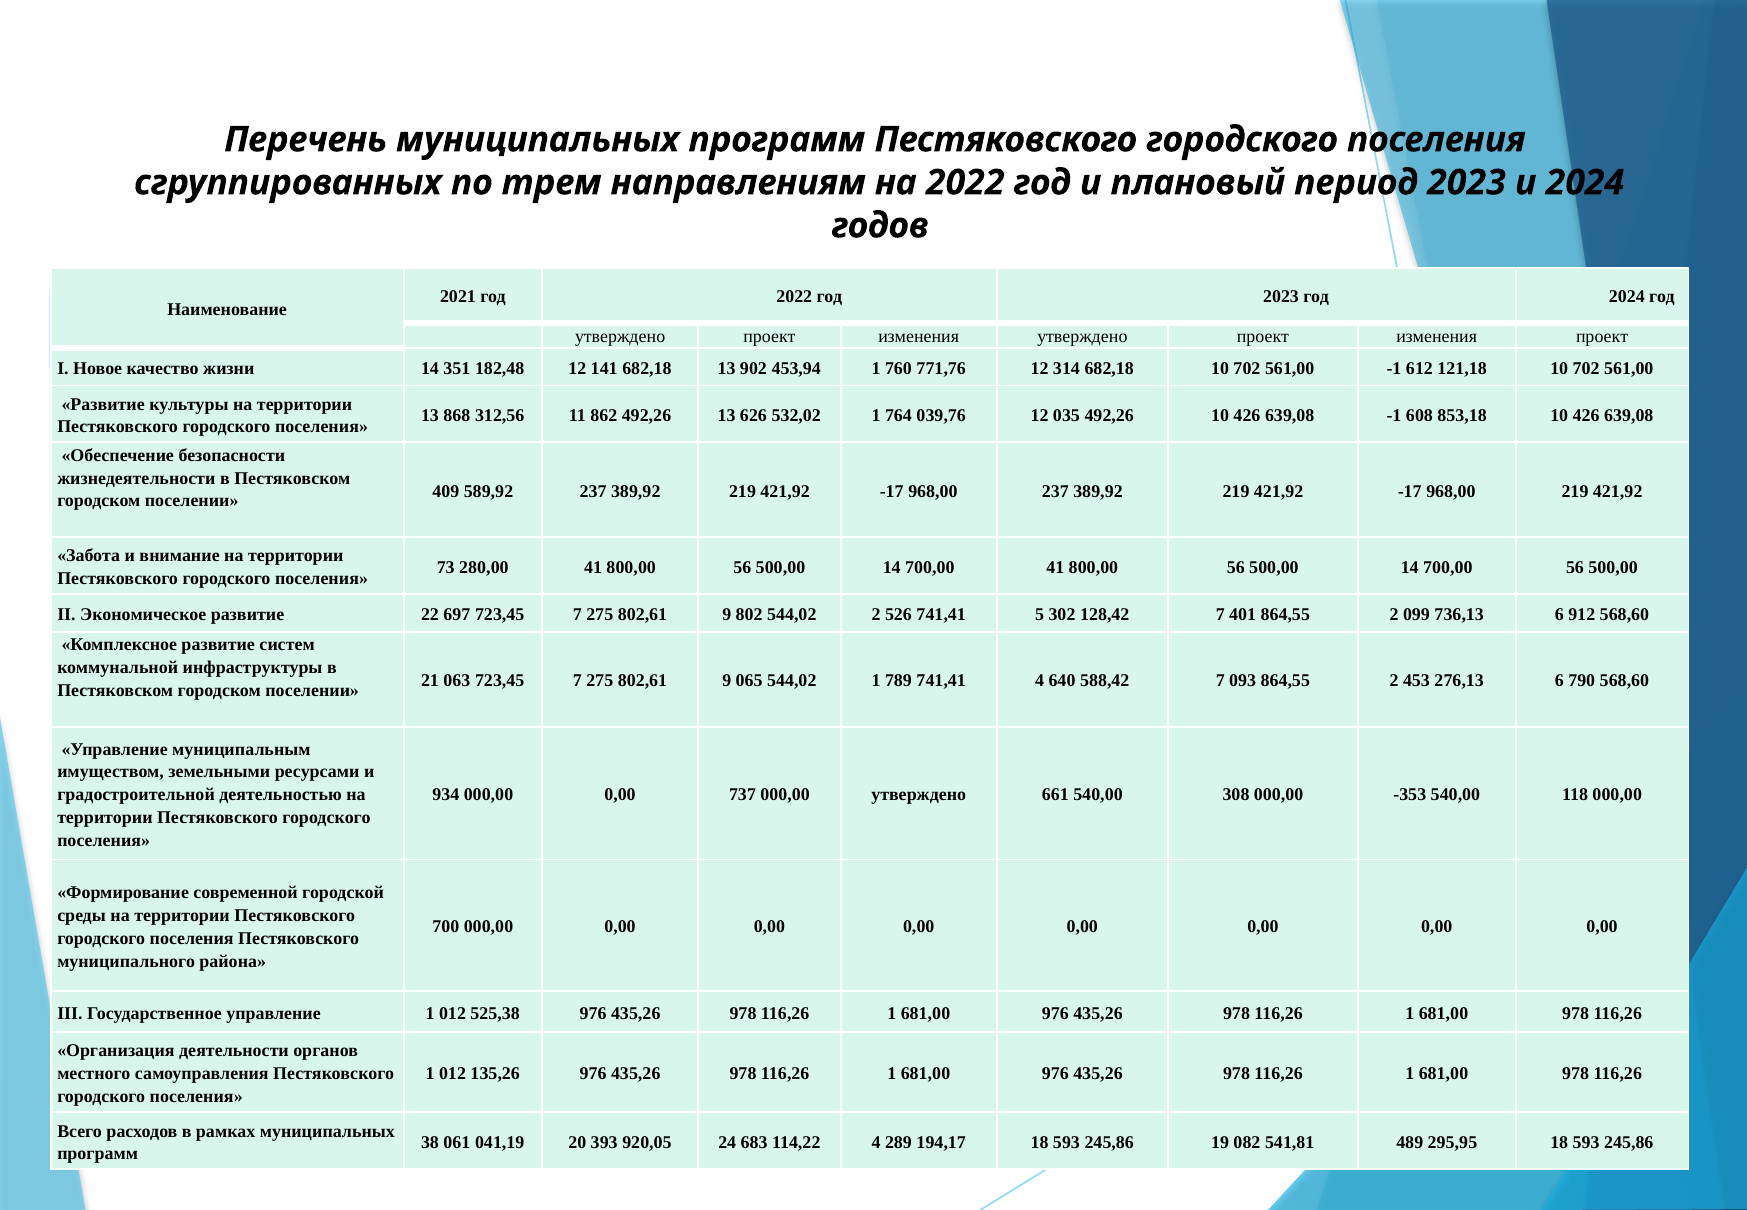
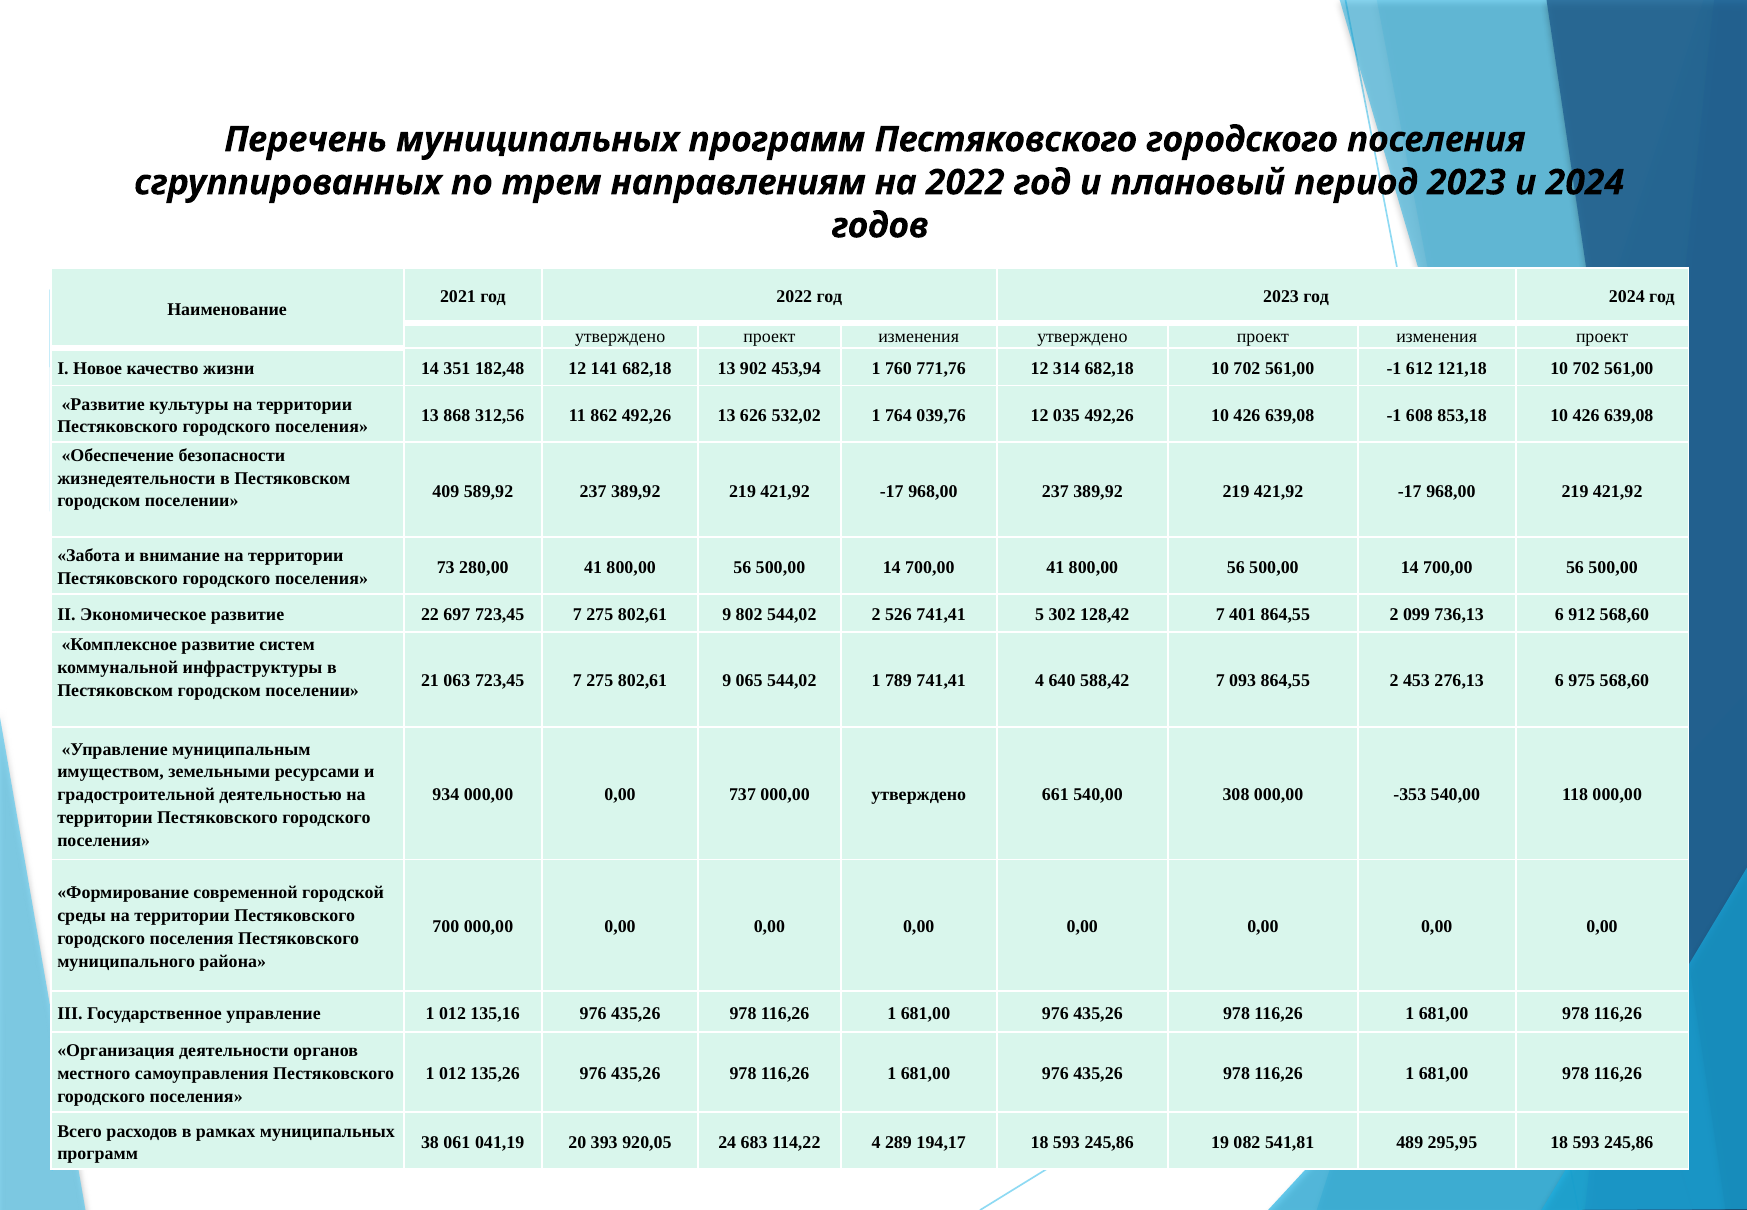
790: 790 -> 975
525,38: 525,38 -> 135,16
